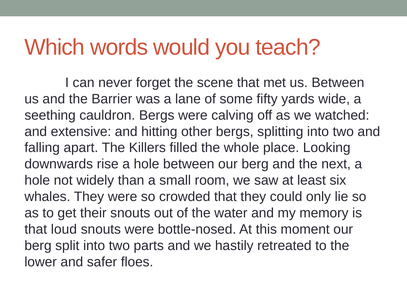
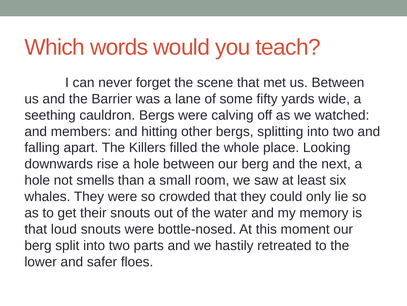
extensive: extensive -> members
widely: widely -> smells
